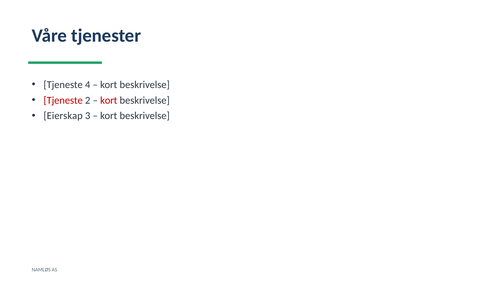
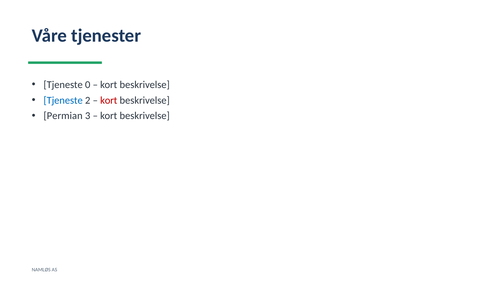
4: 4 -> 0
Tjeneste at (63, 100) colour: red -> blue
Eierskap: Eierskap -> Permian
